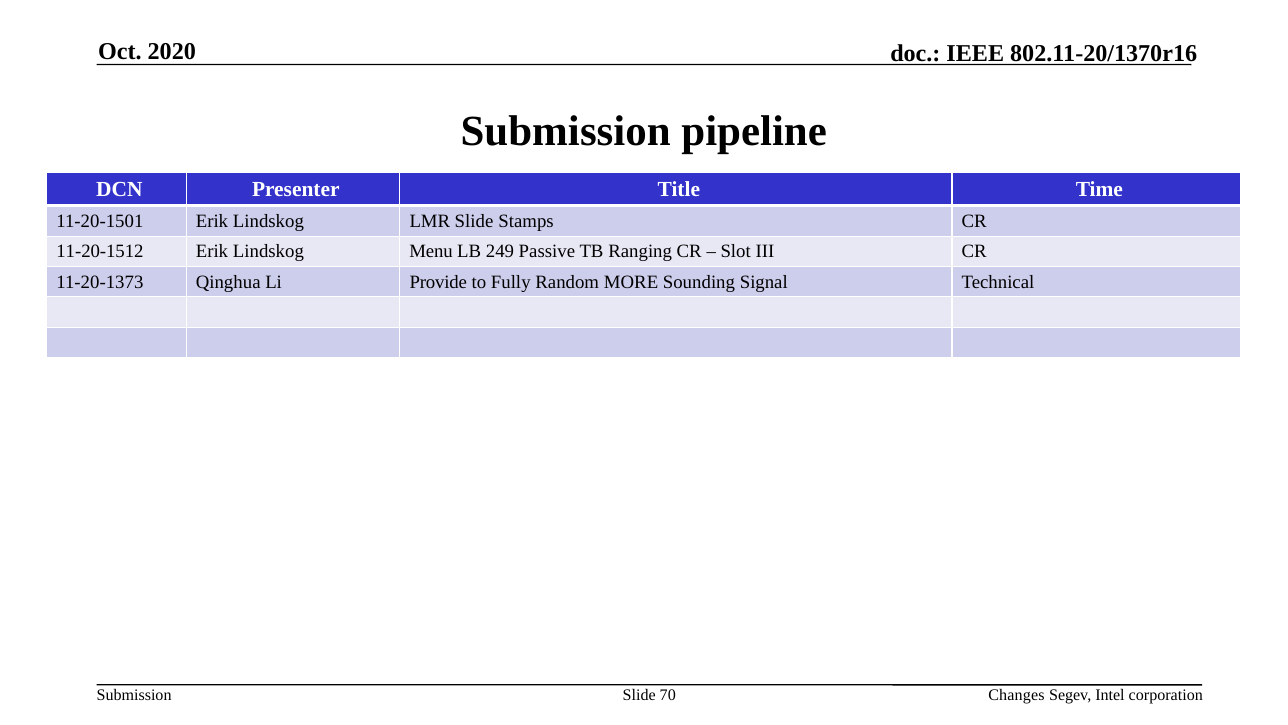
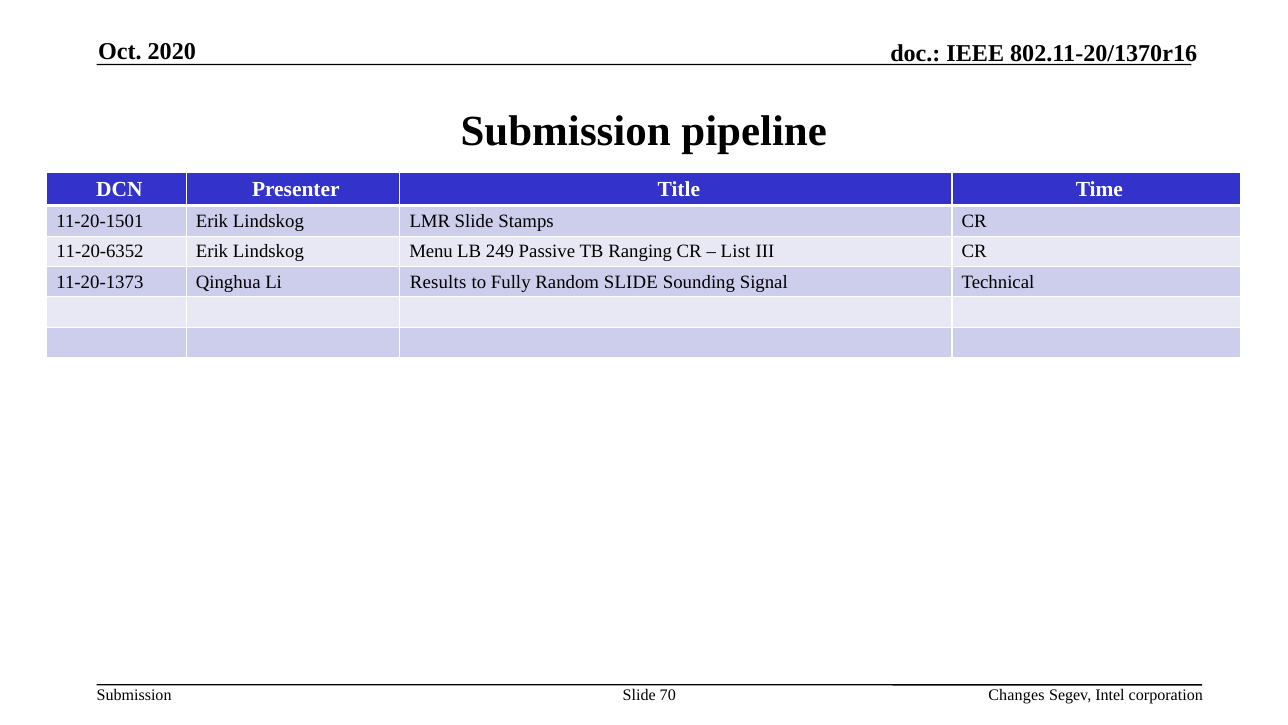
11-20-1512: 11-20-1512 -> 11-20-6352
Slot: Slot -> List
Provide: Provide -> Results
Random MORE: MORE -> SLIDE
